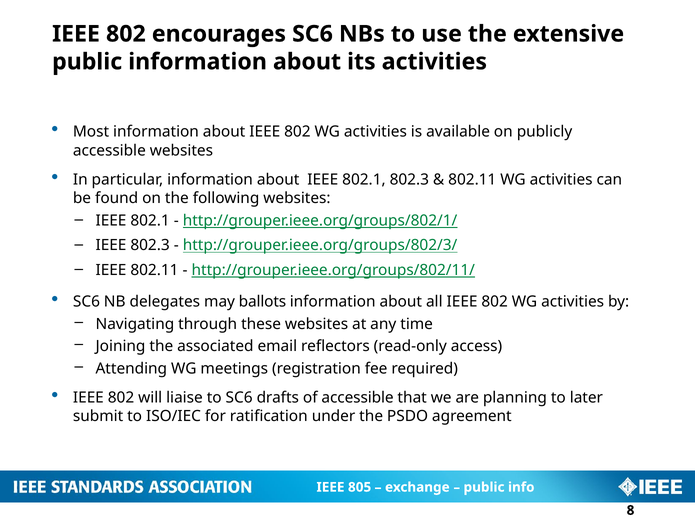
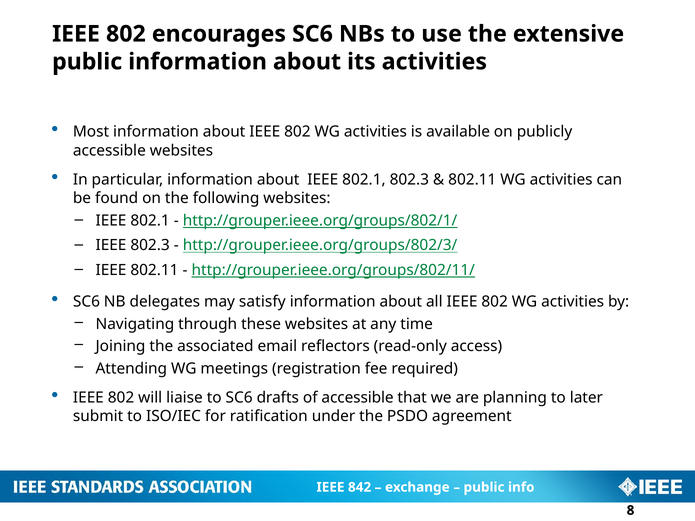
ballots: ballots -> satisfy
805: 805 -> 842
